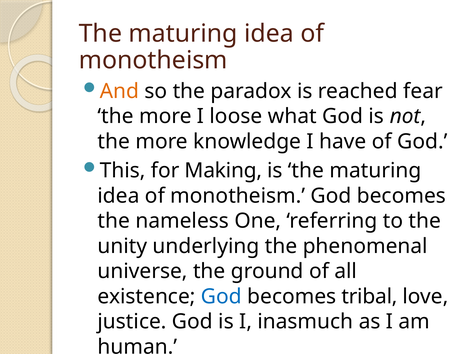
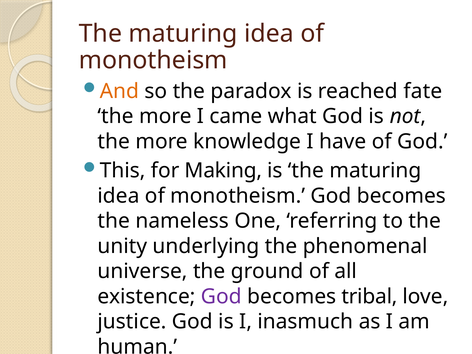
fear: fear -> fate
loose: loose -> came
God at (221, 296) colour: blue -> purple
